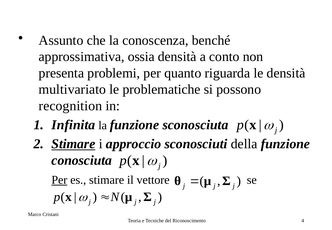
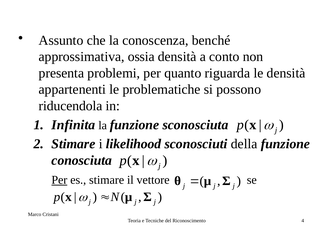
multivariato: multivariato -> appartenenti
recognition: recognition -> riducendola
Stimare at (73, 144) underline: present -> none
approccio: approccio -> likelihood
